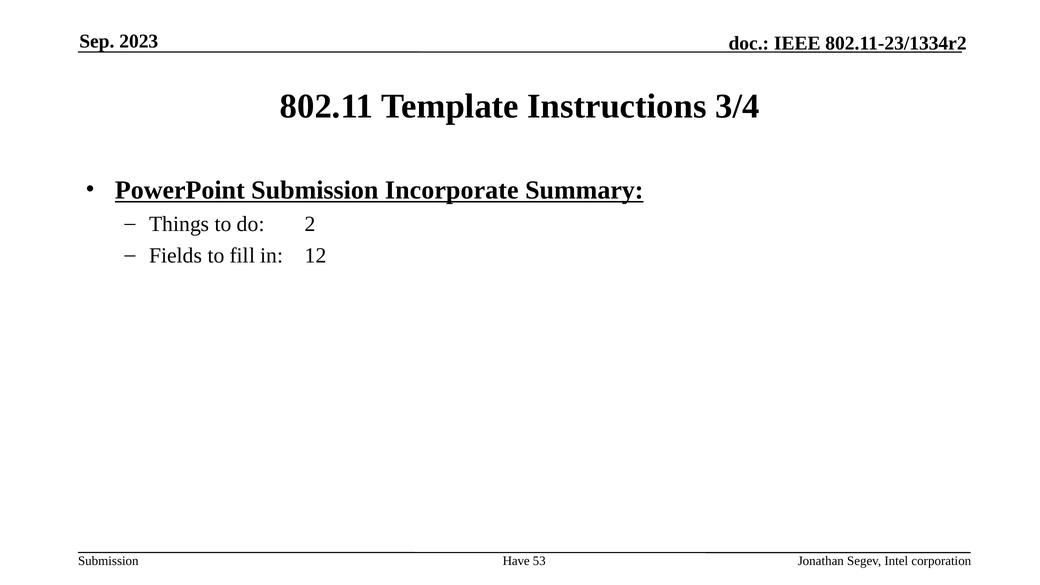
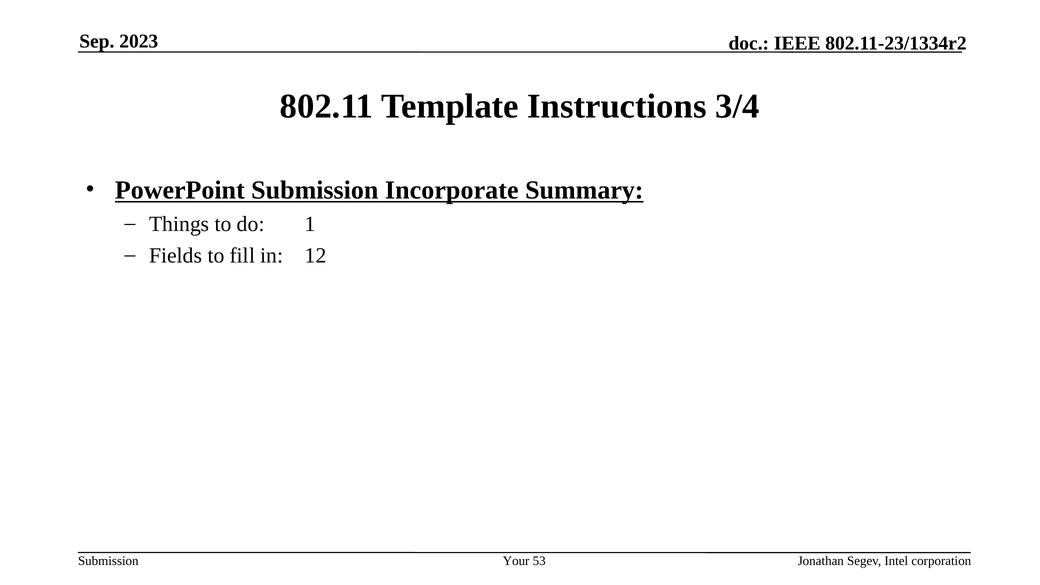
2: 2 -> 1
Have: Have -> Your
